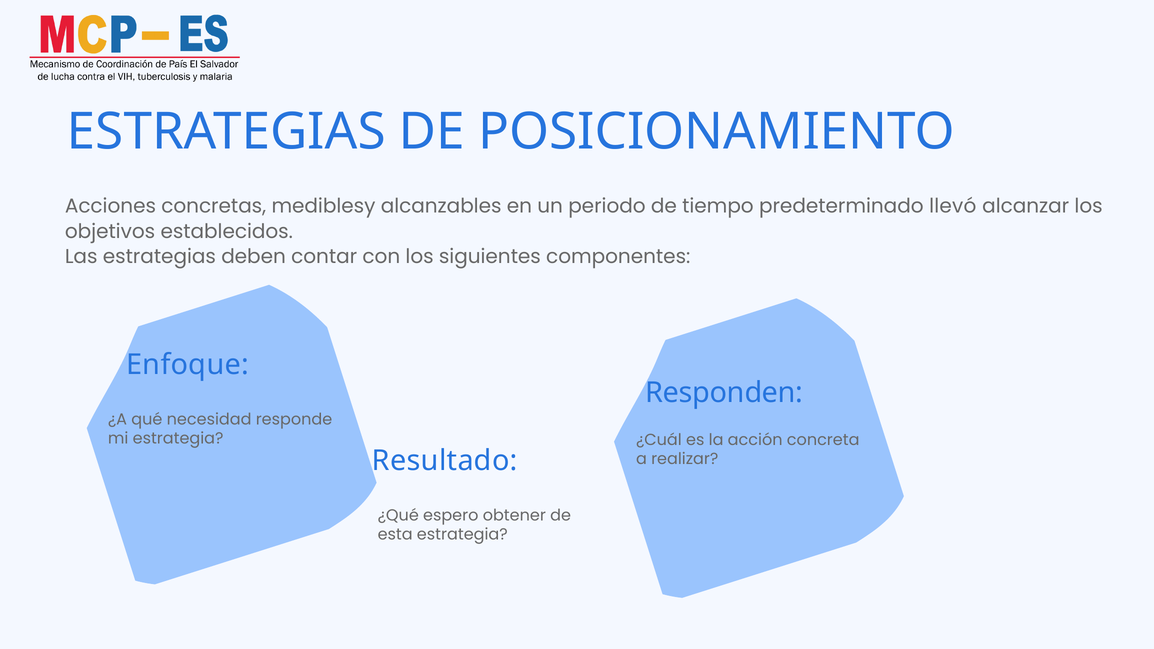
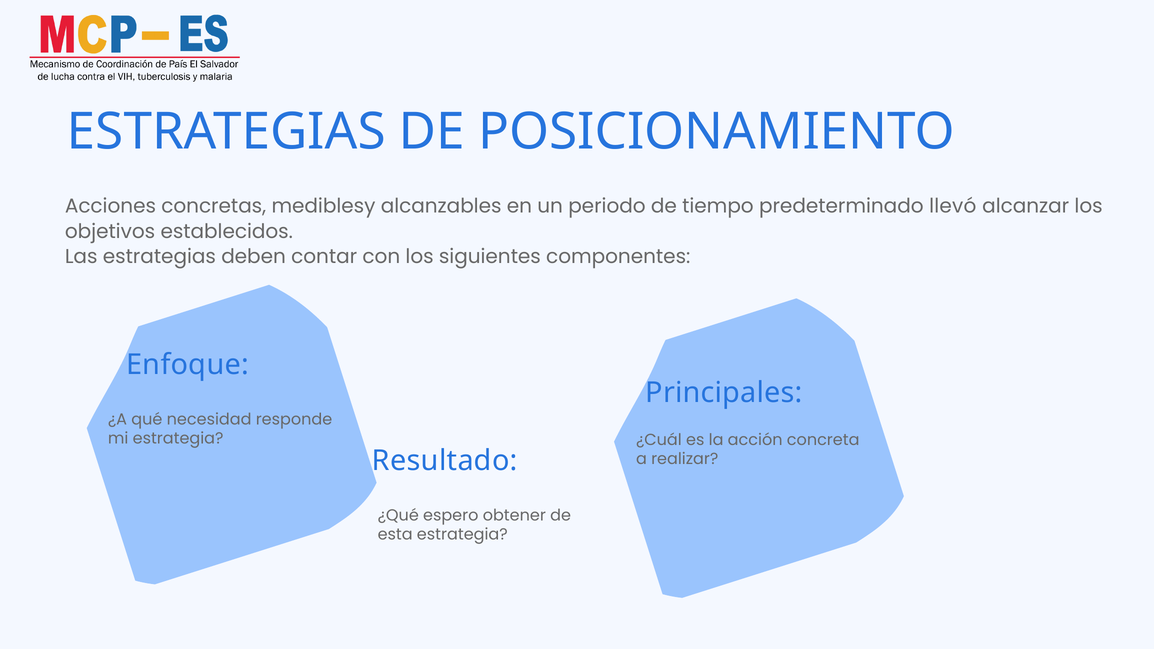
Responden: Responden -> Principales
